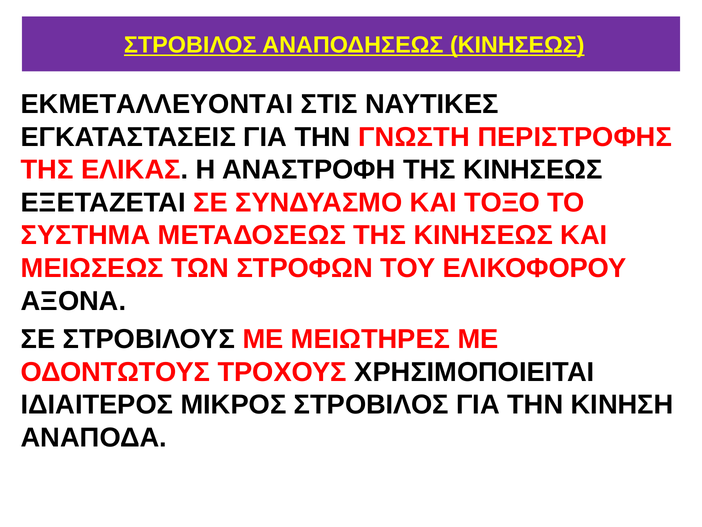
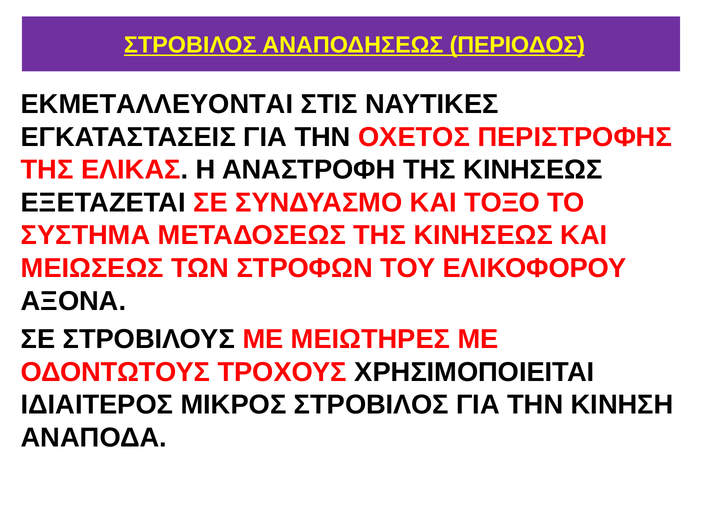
ΑΝΑΠΟΔΗΣΕΩΣ ΚΙΝΗΣΕΩΣ: ΚΙΝΗΣΕΩΣ -> ΠΕΡΙΟΔΟΣ
ΓΝΩΣΤΗ: ΓΝΩΣΤΗ -> ΟΧΕΤΟΣ
